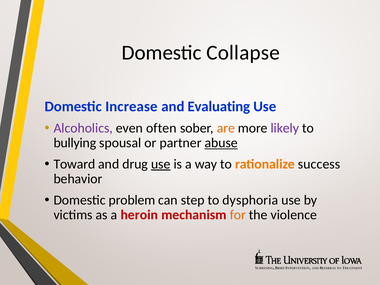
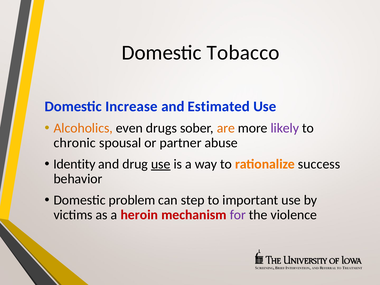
Collapse: Collapse -> Tobacco
Evaluating: Evaluating -> Estimated
Alcoholics colour: purple -> orange
often: often -> drugs
bullying: bullying -> chronic
abuse underline: present -> none
Toward: Toward -> Identity
dysphoria: dysphoria -> important
for colour: orange -> purple
